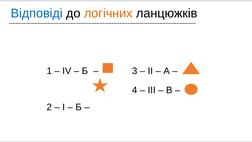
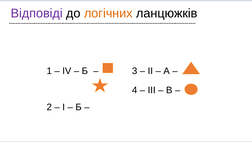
Відповіді colour: blue -> purple
